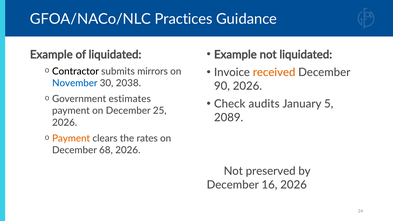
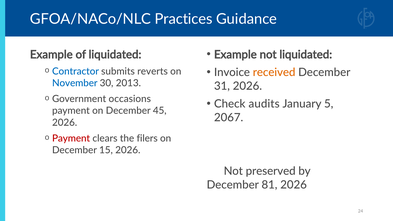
Contractor colour: black -> blue
mirrors: mirrors -> reverts
2038: 2038 -> 2013
90: 90 -> 31
estimates: estimates -> occasions
25: 25 -> 45
2089: 2089 -> 2067
Payment at (71, 138) colour: orange -> red
rates: rates -> filers
68: 68 -> 15
16: 16 -> 81
